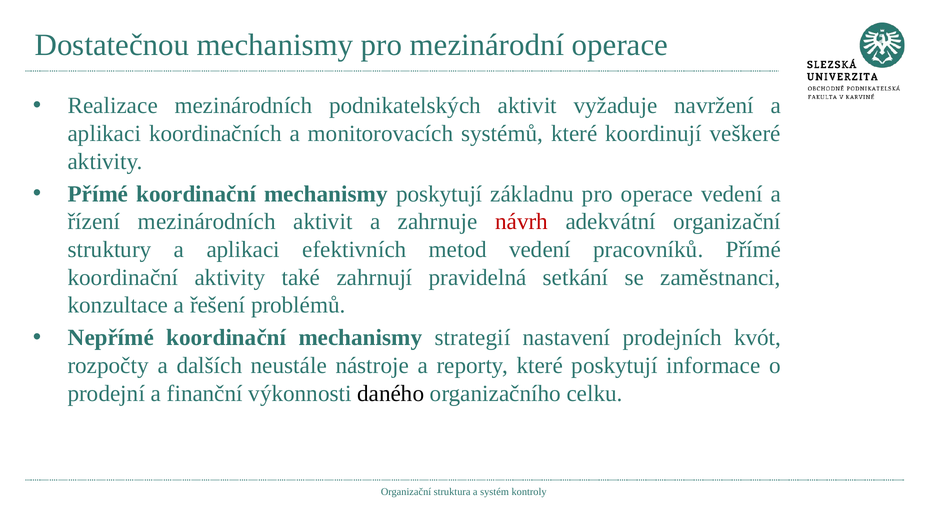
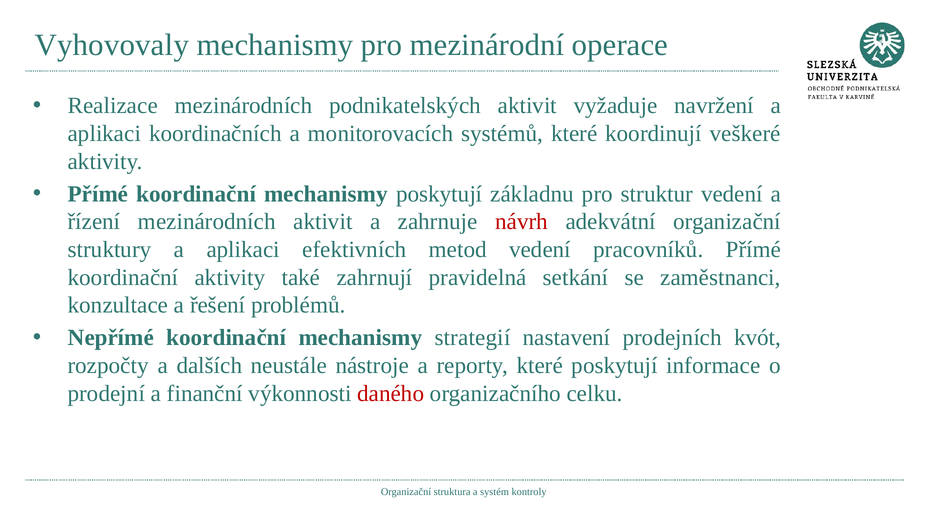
Dostatečnou: Dostatečnou -> Vyhovovaly
pro operace: operace -> struktur
daného colour: black -> red
